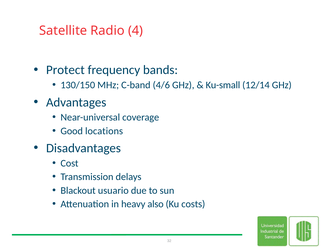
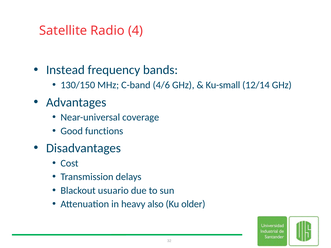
Protect: Protect -> Instead
locations: locations -> functions
costs: costs -> older
